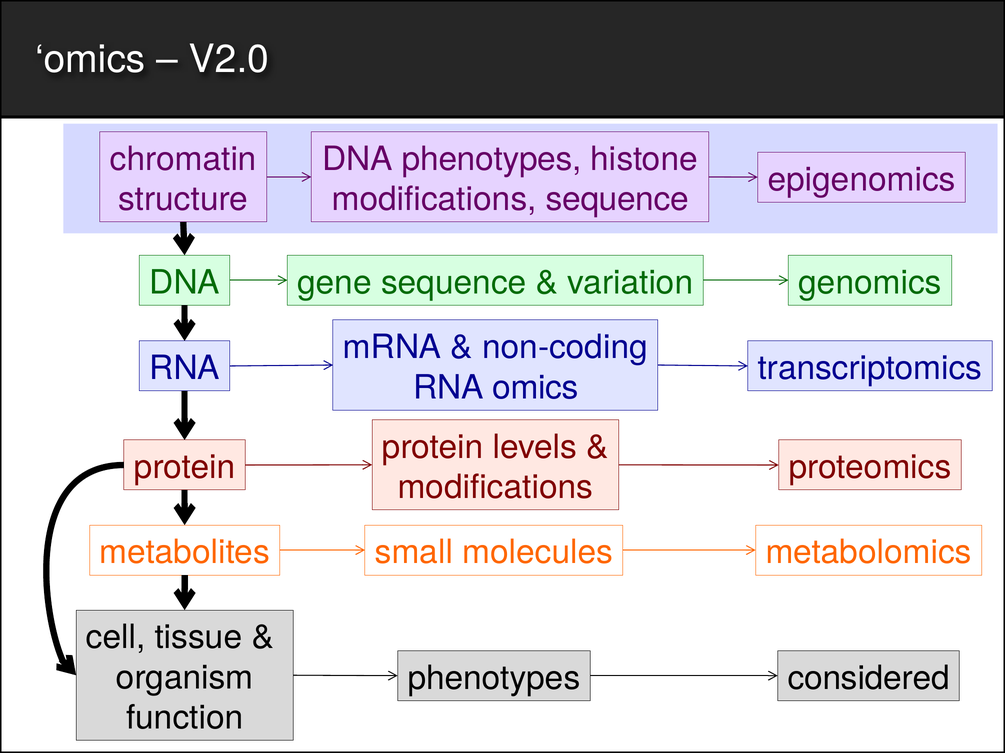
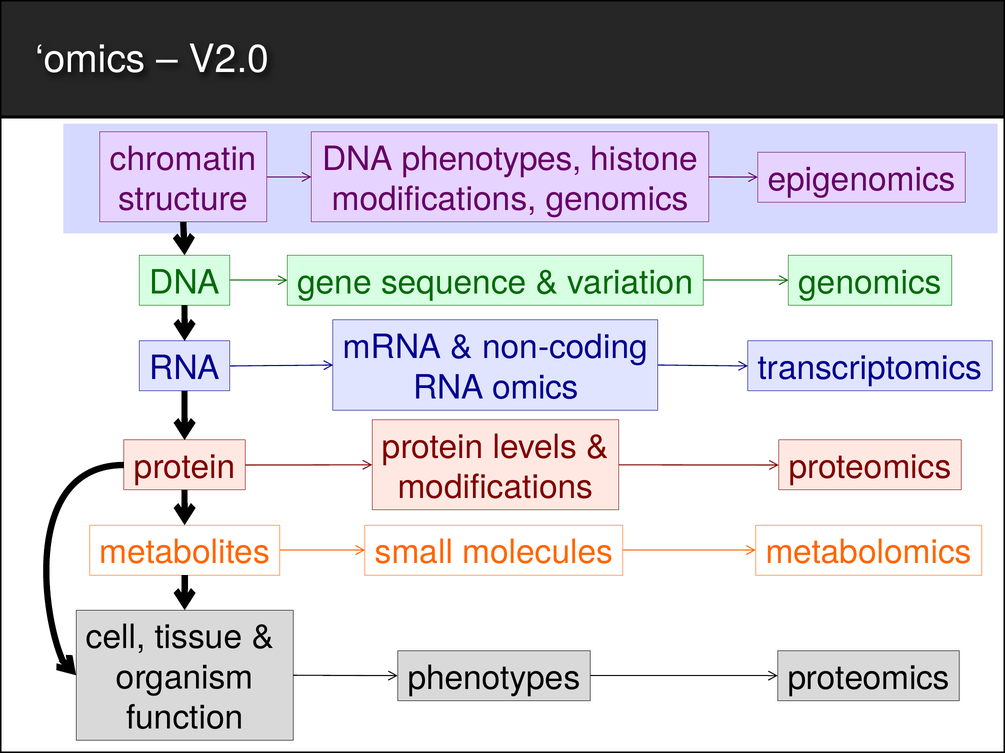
modifications sequence: sequence -> genomics
considered at (869, 679): considered -> proteomics
